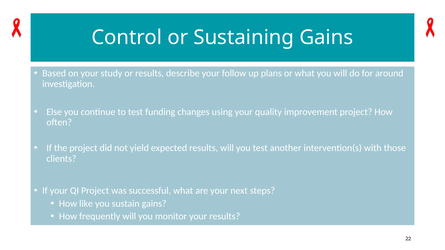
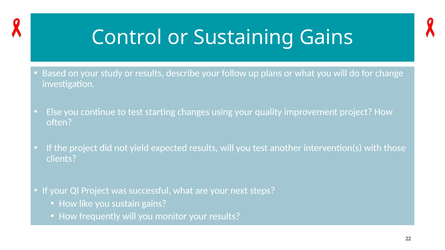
around: around -> change
funding: funding -> starting
